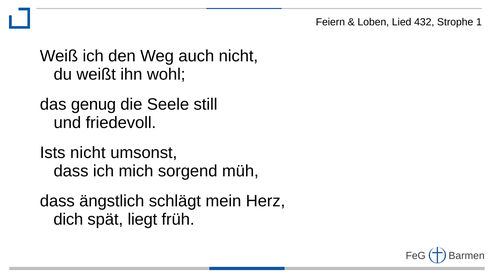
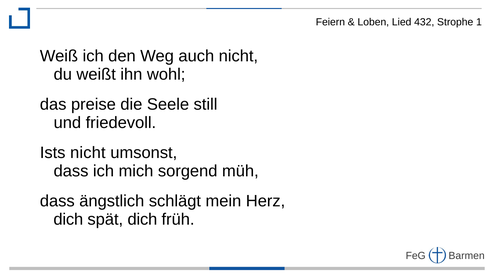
genug: genug -> preise
spät liegt: liegt -> dich
